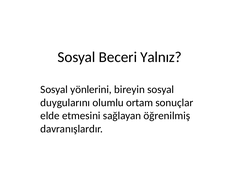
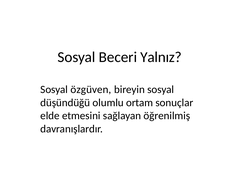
yönlerini: yönlerini -> özgüven
duygularını: duygularını -> düşündüğü
